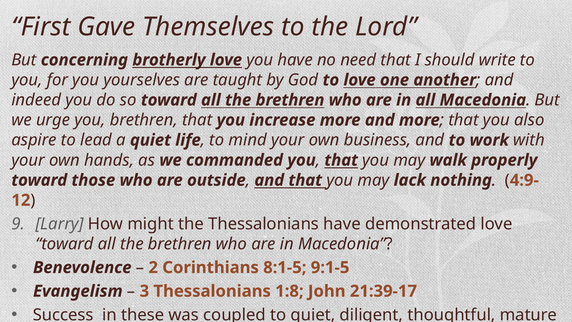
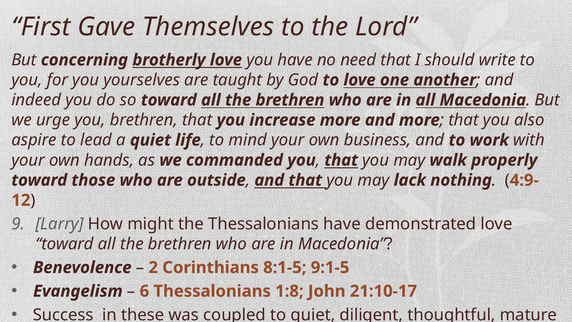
3: 3 -> 6
21:39-17: 21:39-17 -> 21:10-17
